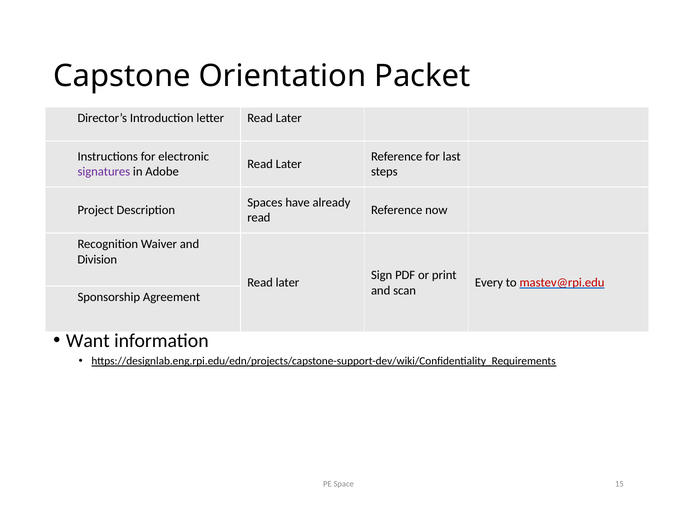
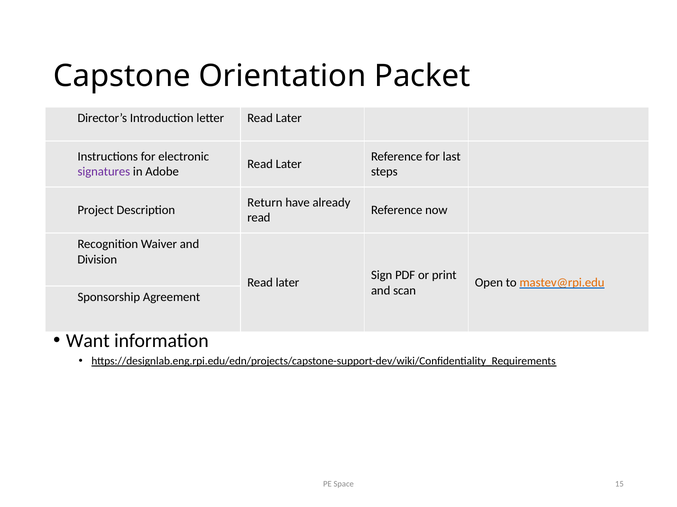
Spaces: Spaces -> Return
Every: Every -> Open
mastev@rpi.edu colour: red -> orange
